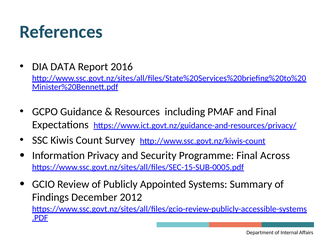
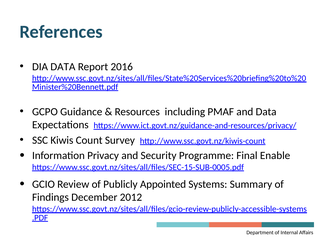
and Final: Final -> Data
Across: Across -> Enable
